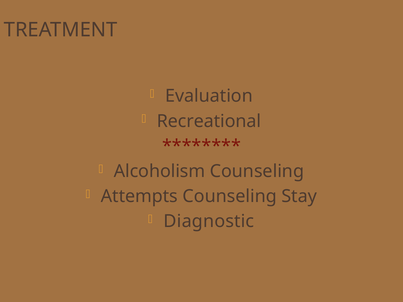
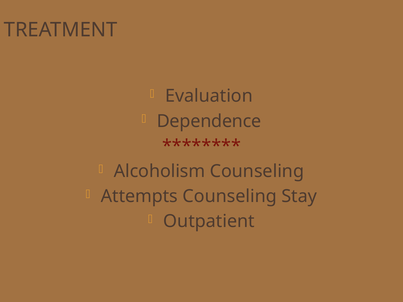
Recreational: Recreational -> Dependence
Diagnostic: Diagnostic -> Outpatient
